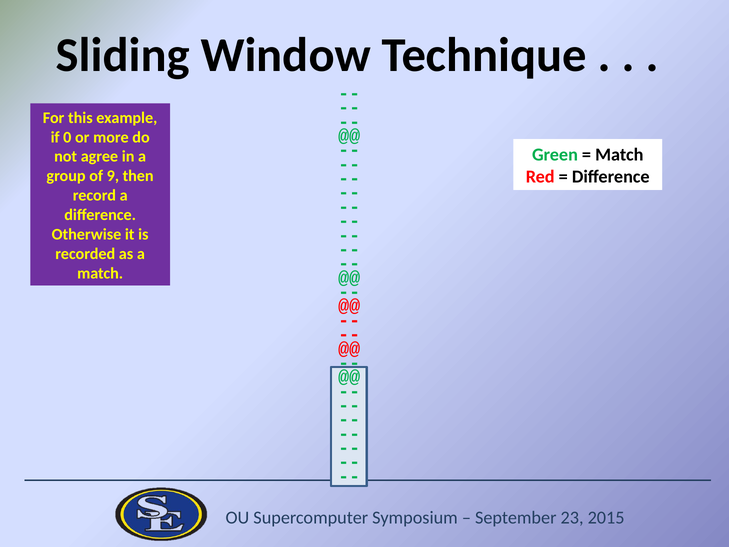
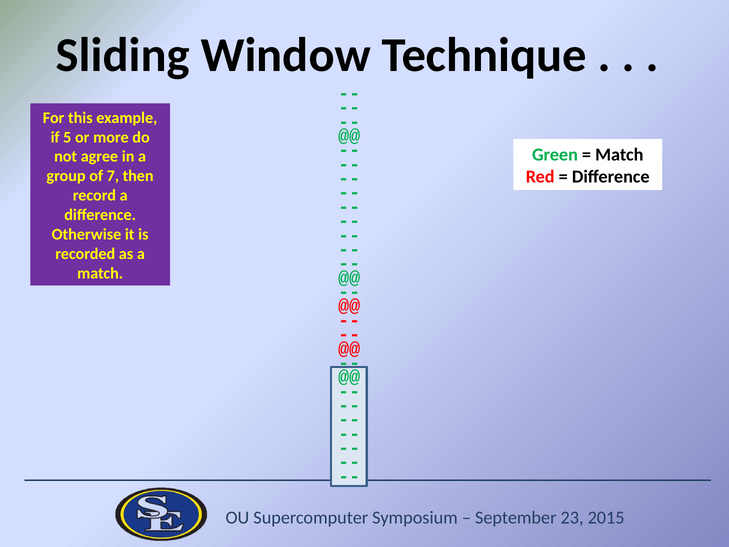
0: 0 -> 5
9: 9 -> 7
